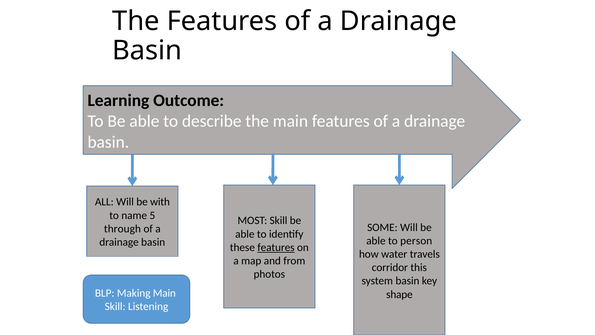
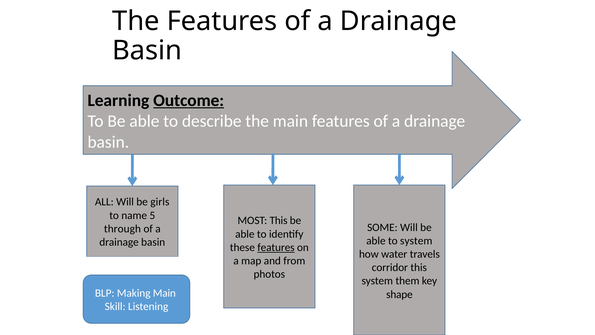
Outcome underline: none -> present
with: with -> girls
MOST Skill: Skill -> This
to person: person -> system
system basin: basin -> them
